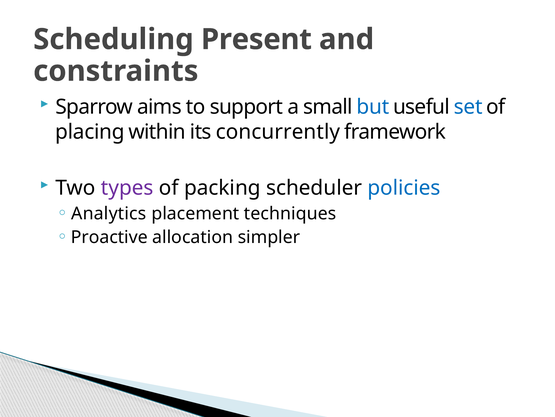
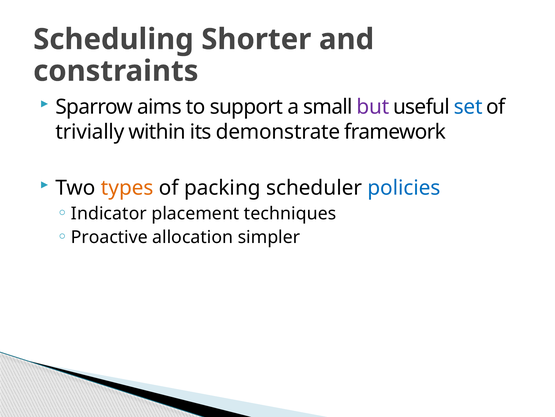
Present: Present -> Shorter
but colour: blue -> purple
placing: placing -> trivially
concurrently: concurrently -> demonstrate
types colour: purple -> orange
Analytics: Analytics -> Indicator
